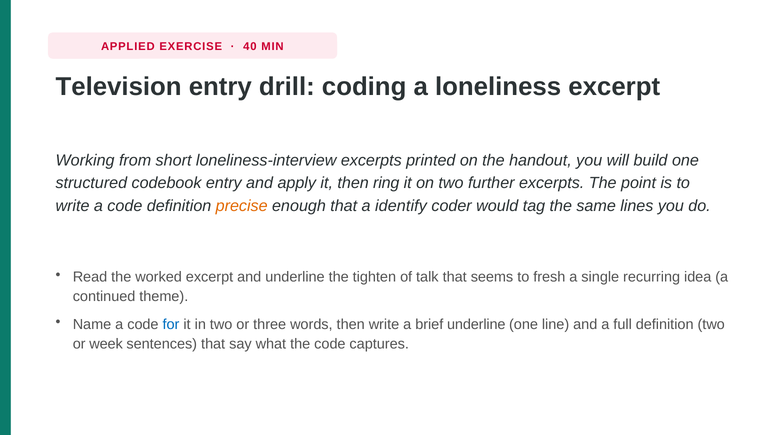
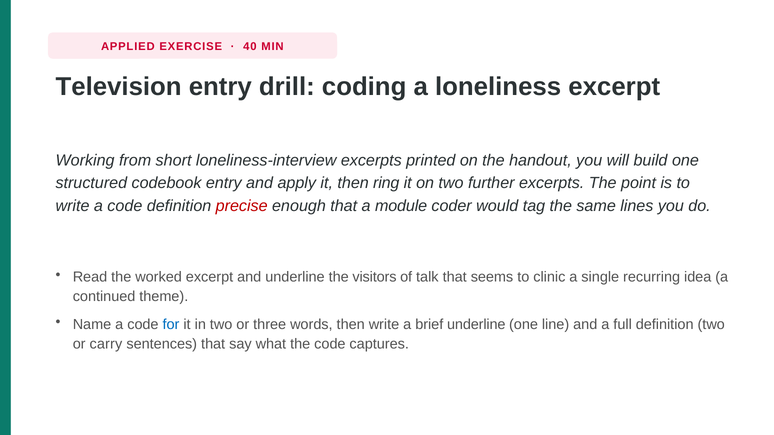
precise colour: orange -> red
identify: identify -> module
tighten: tighten -> visitors
fresh: fresh -> clinic
week: week -> carry
